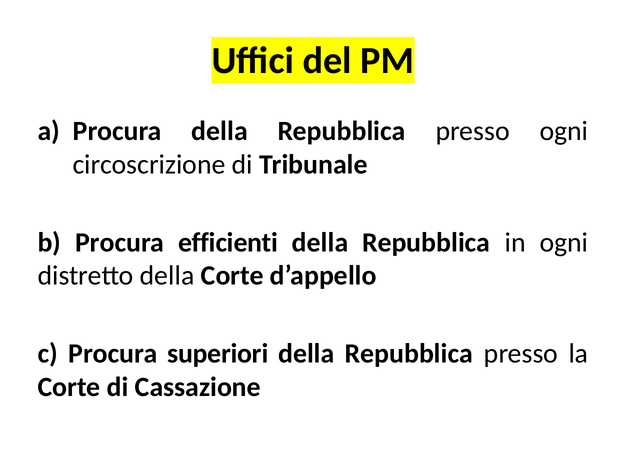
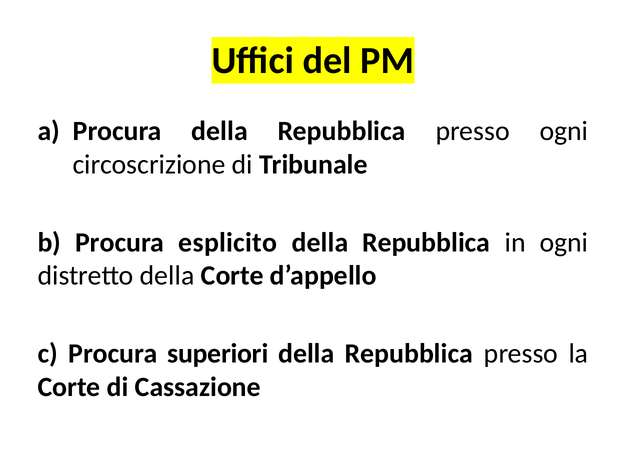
efficienti: efficienti -> esplicito
